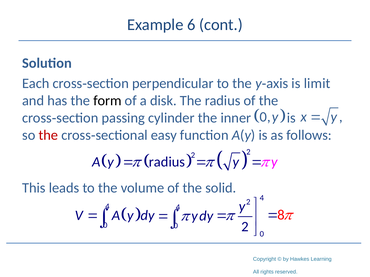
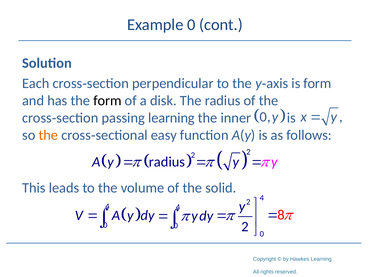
Example 6: 6 -> 0
is limit: limit -> form
passing cylinder: cylinder -> learning
the at (48, 135) colour: red -> orange
